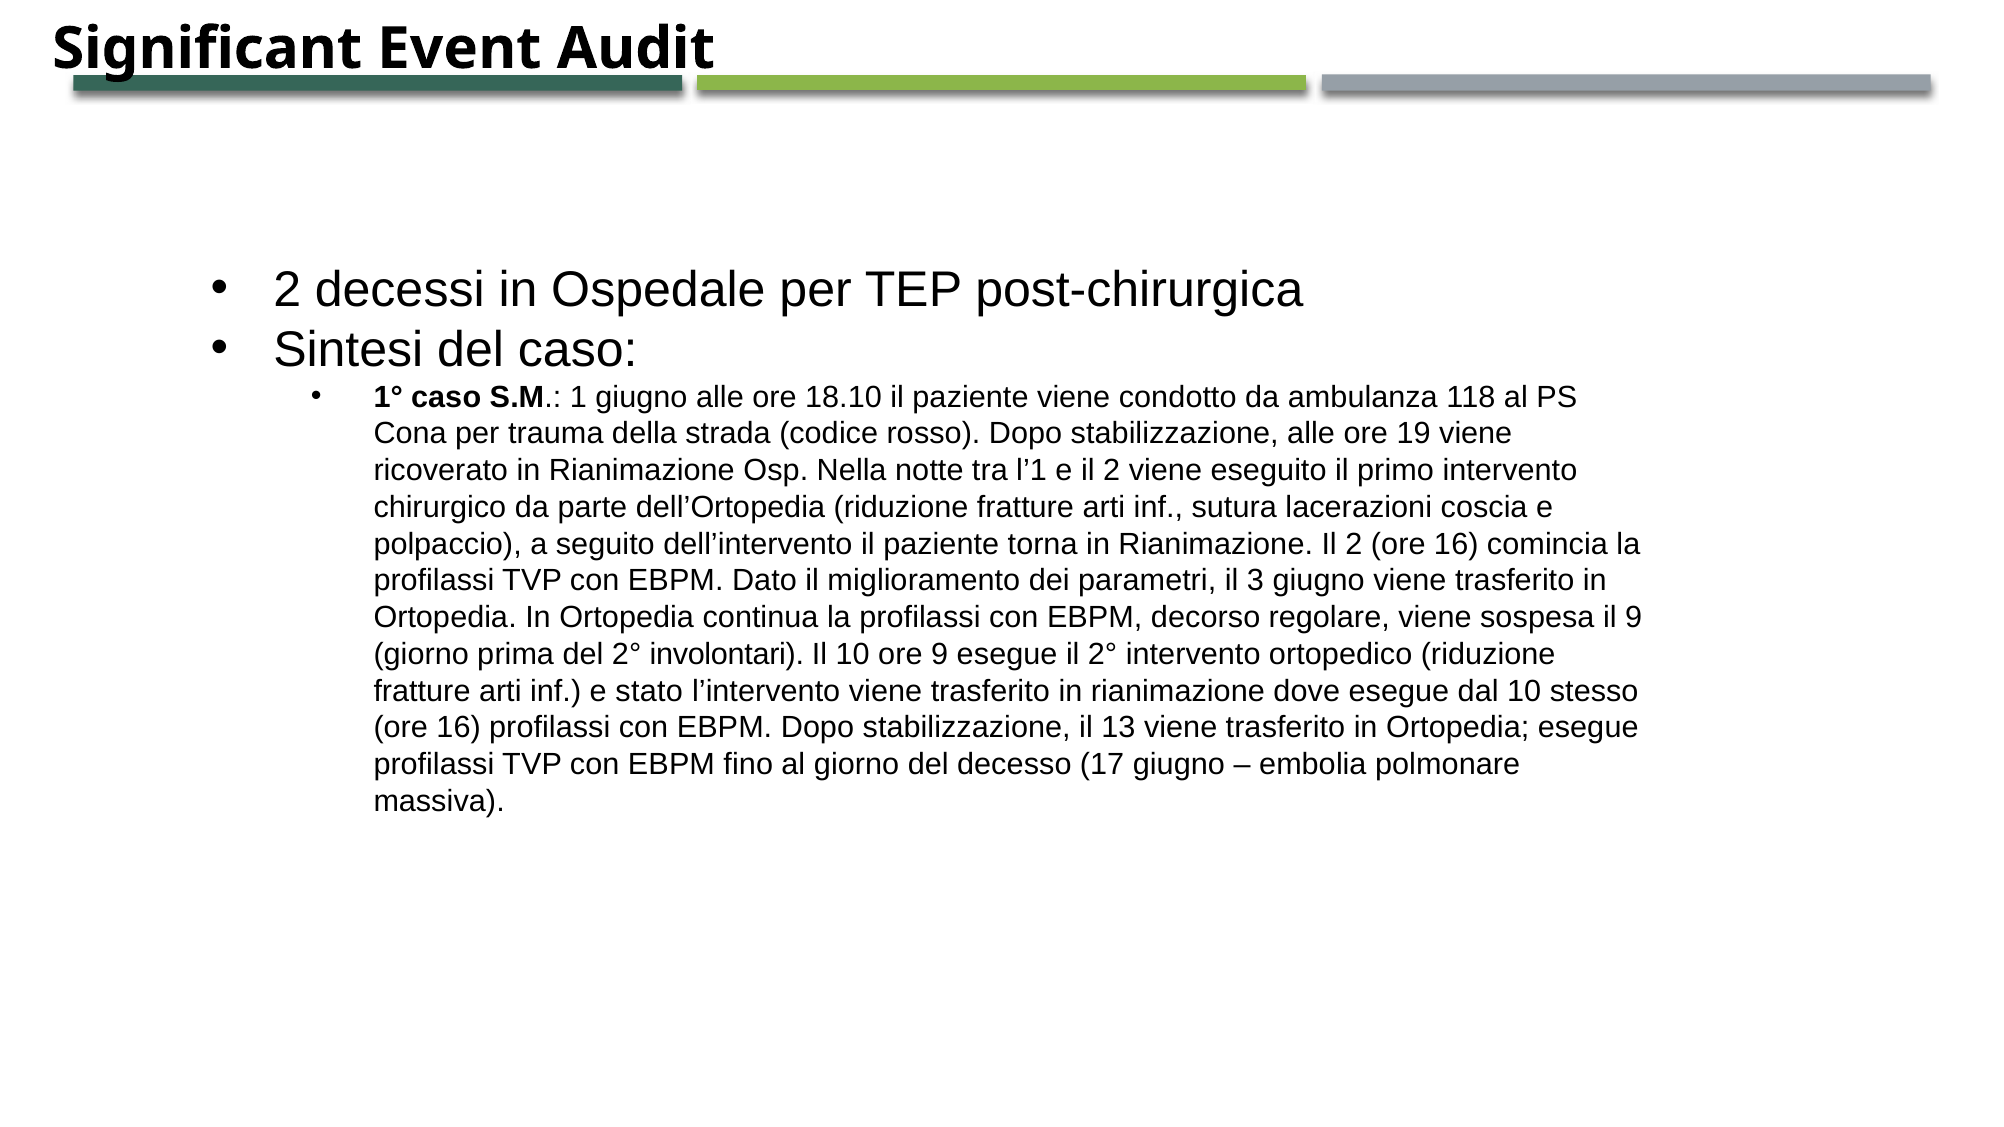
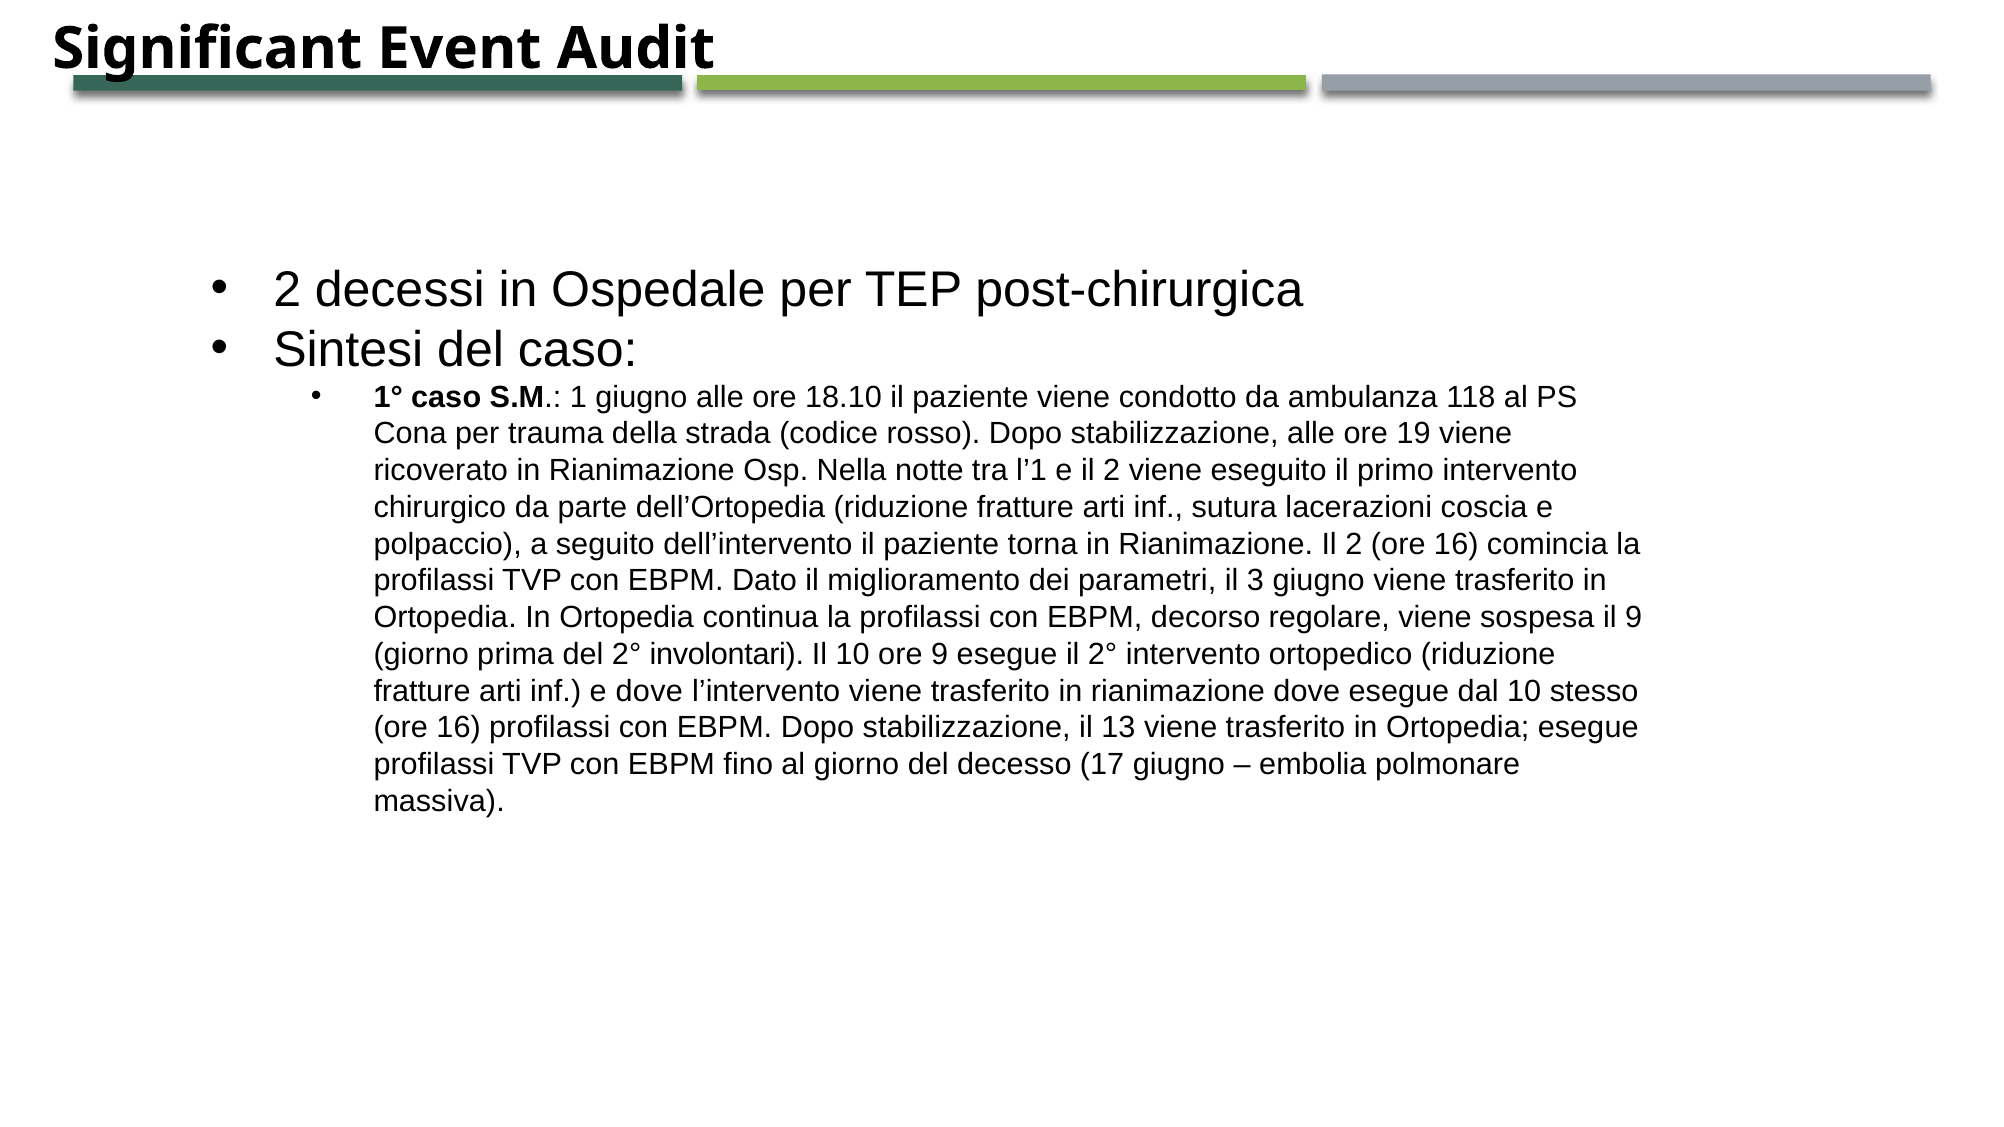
e stato: stato -> dove
